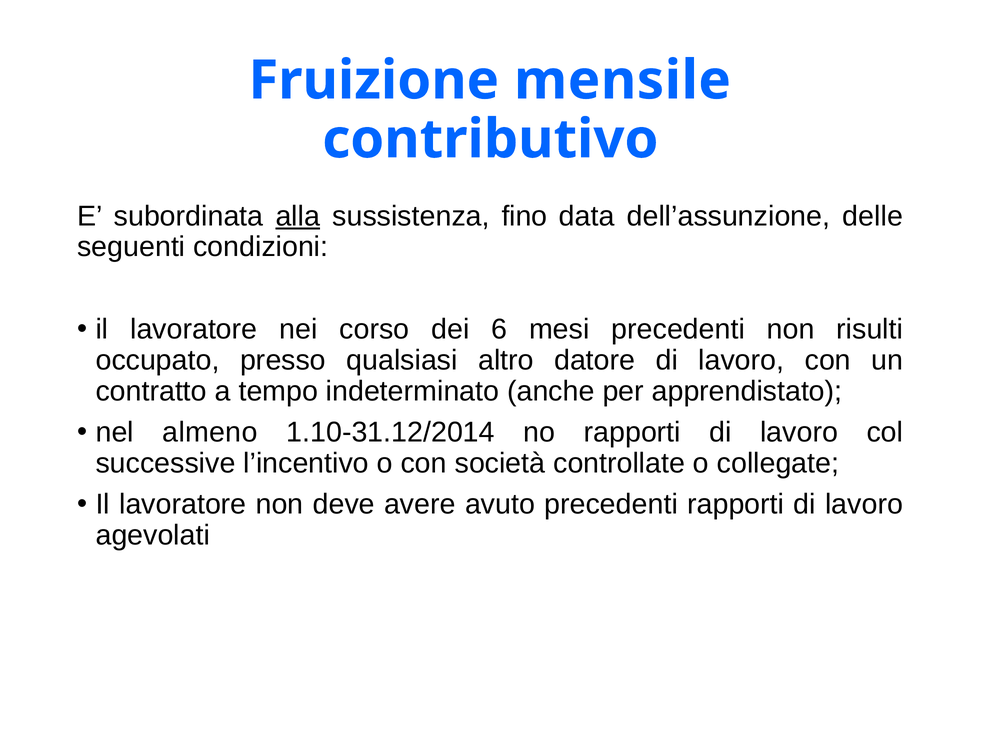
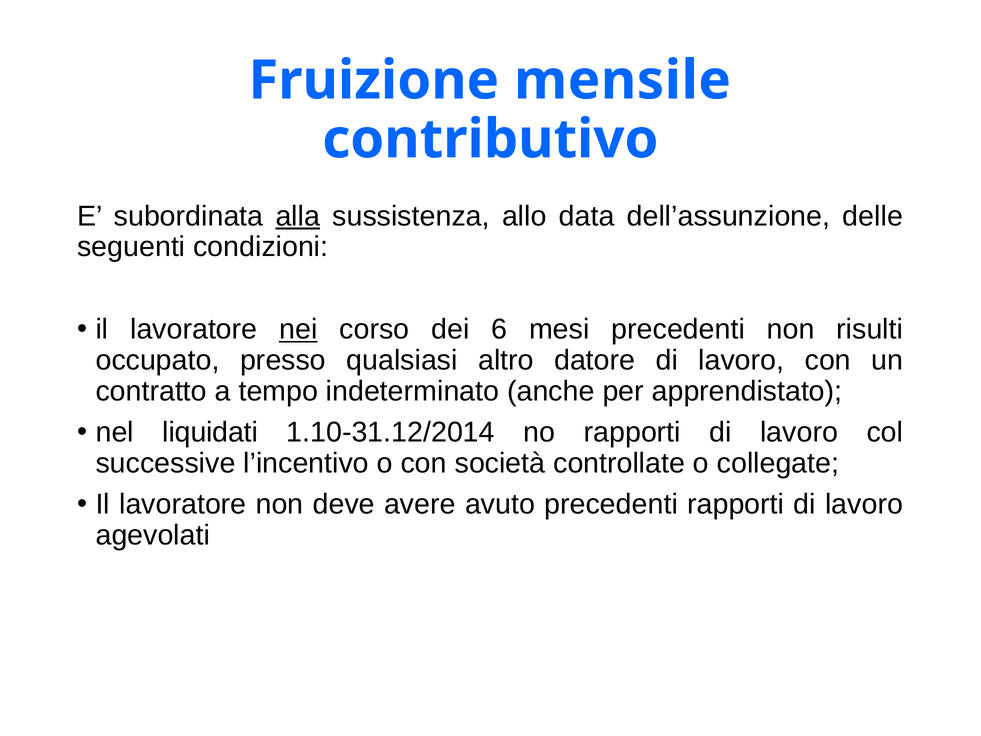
fino: fino -> allo
nei underline: none -> present
almeno: almeno -> liquidati
